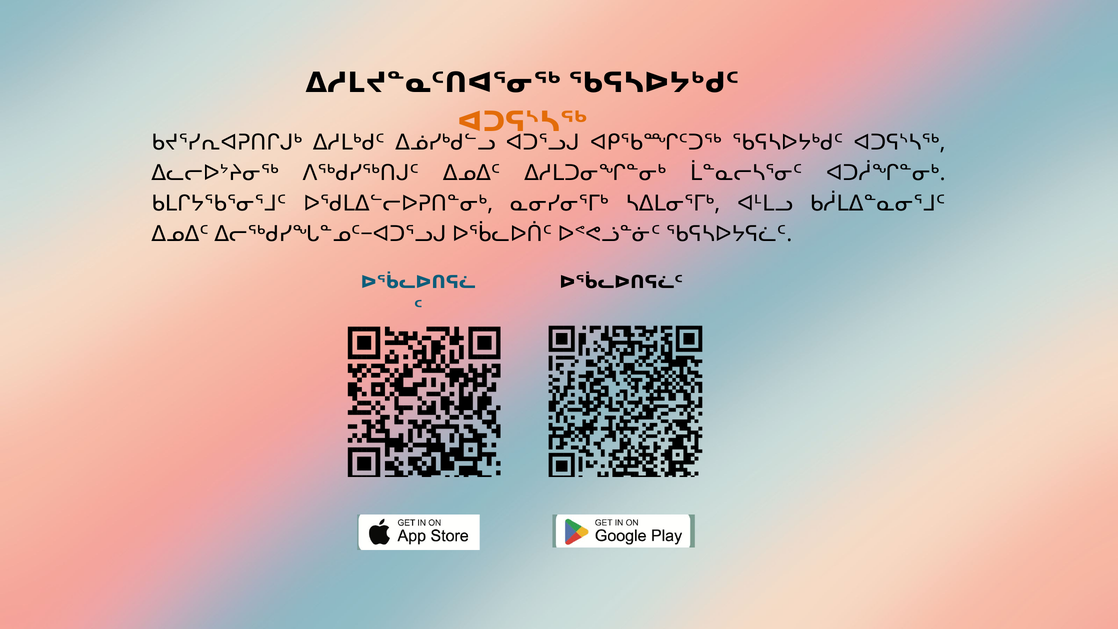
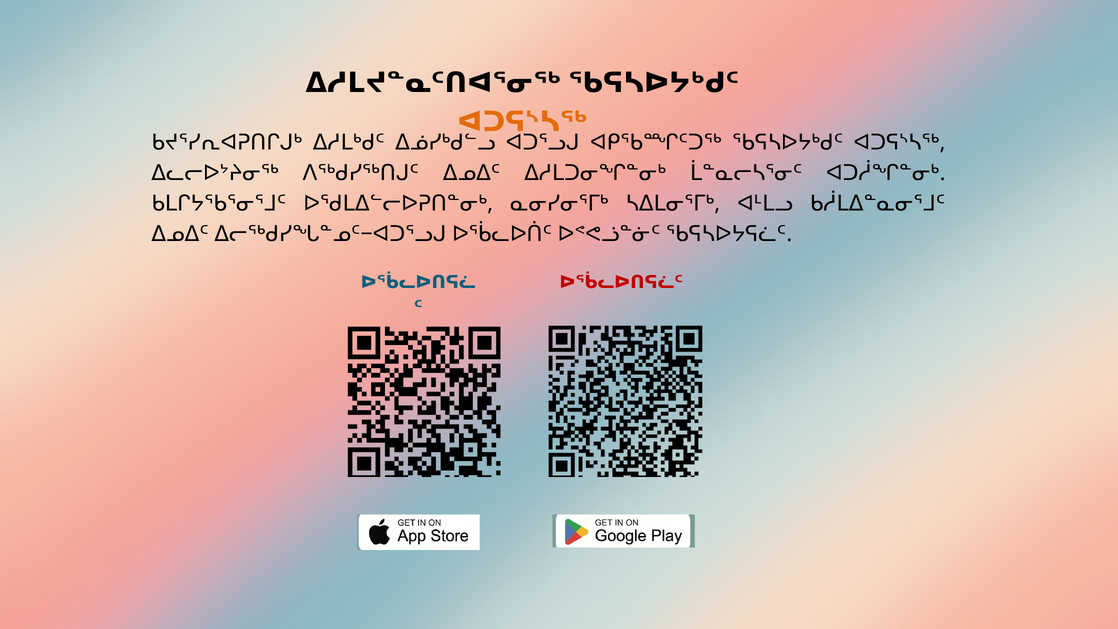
ᐅᖄᓚᐅᑎᕋᓛᑦ colour: black -> red
